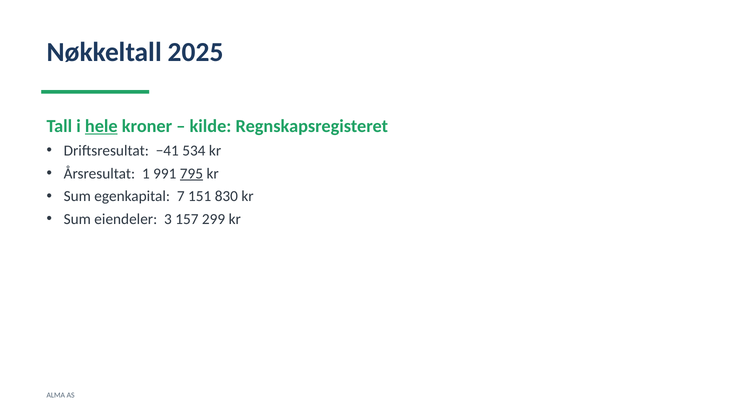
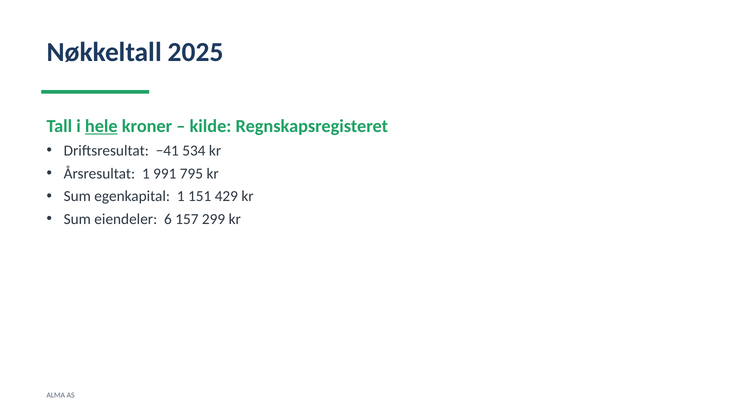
795 underline: present -> none
egenkapital 7: 7 -> 1
830: 830 -> 429
3: 3 -> 6
